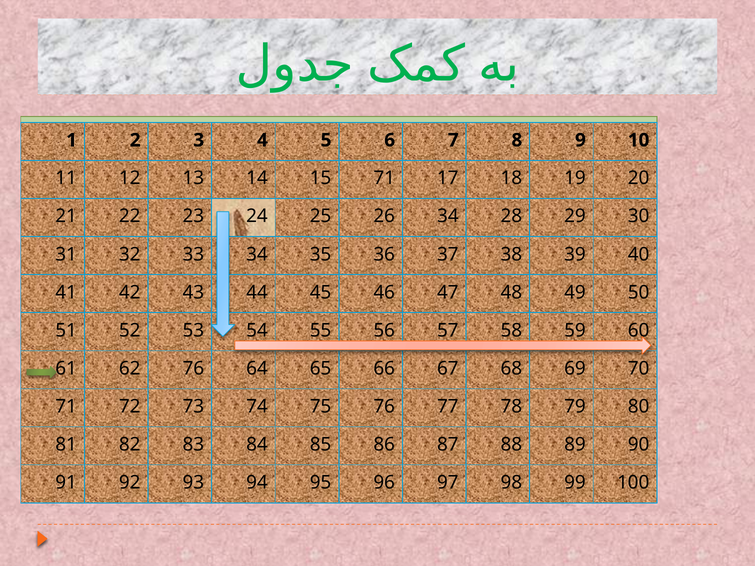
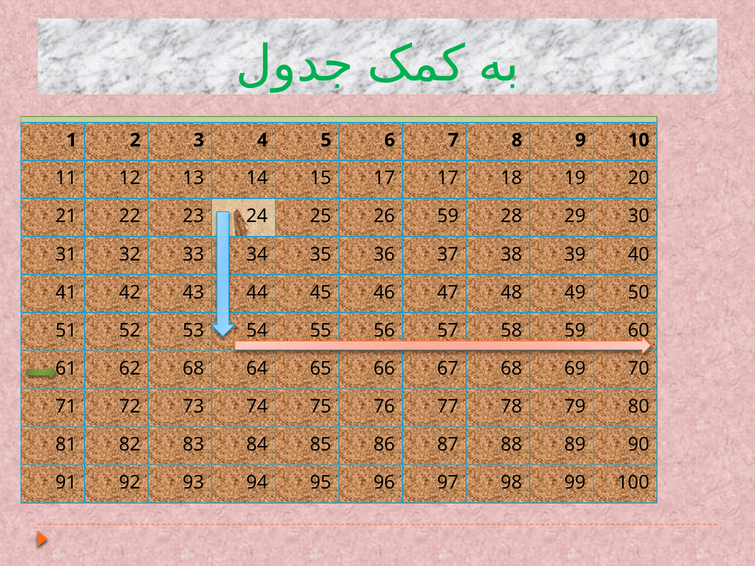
15 71: 71 -> 17
26 34: 34 -> 59
62 76: 76 -> 68
